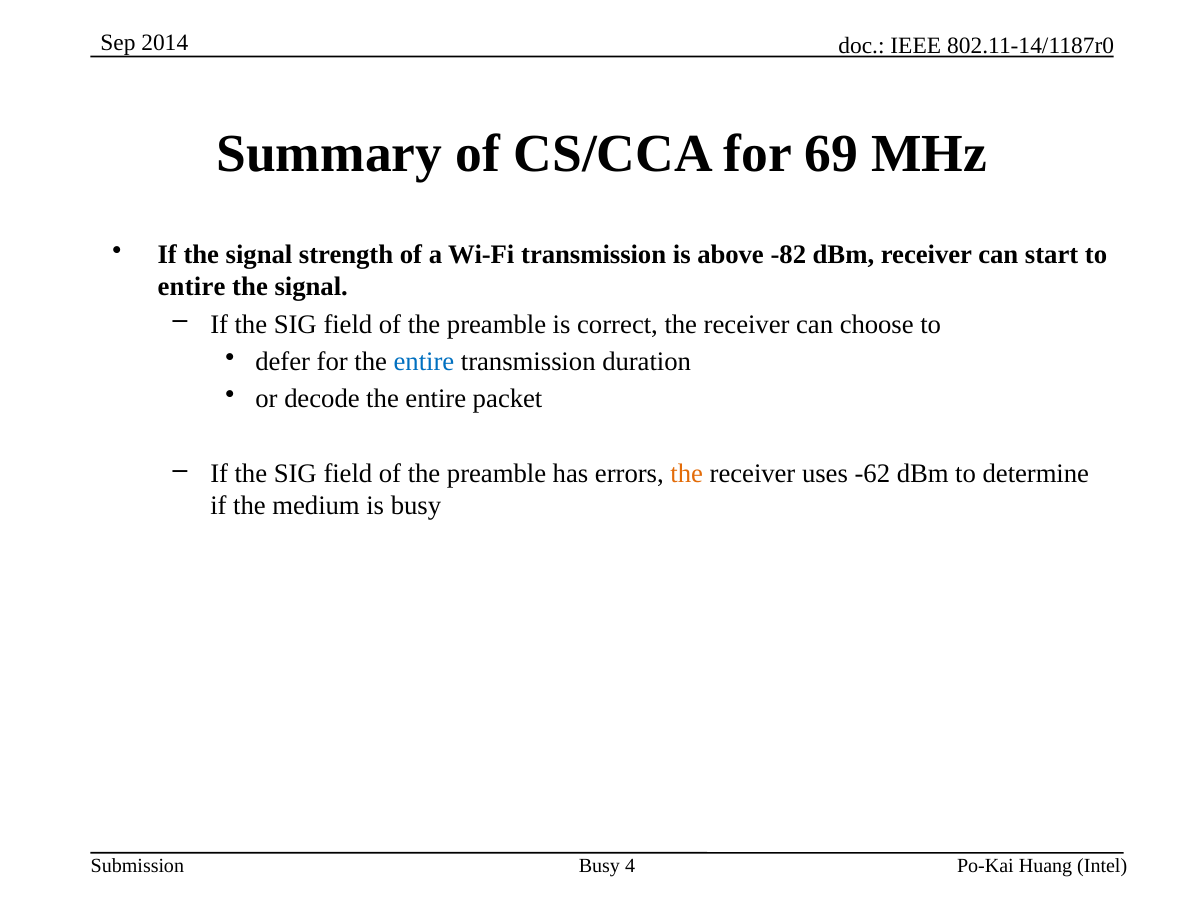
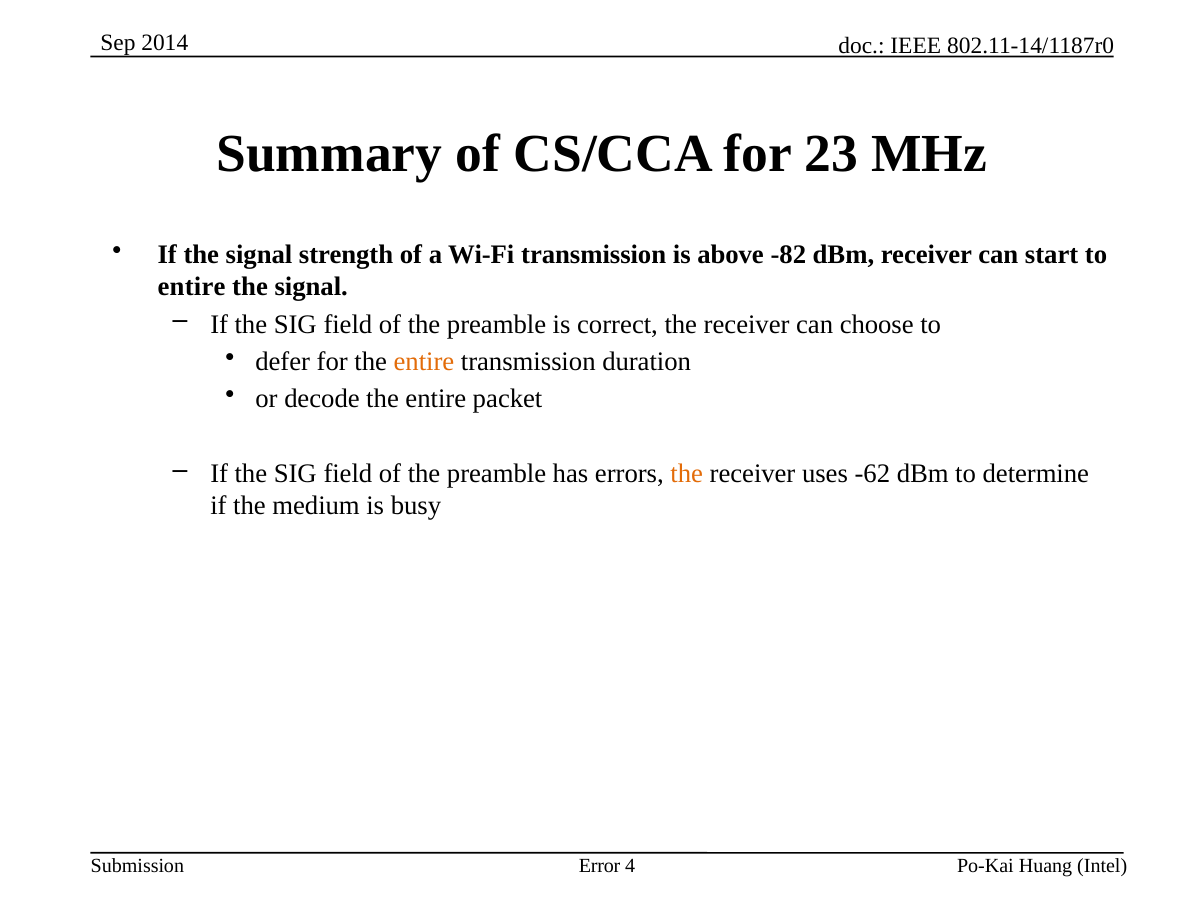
69: 69 -> 23
entire at (424, 362) colour: blue -> orange
Busy at (599, 866): Busy -> Error
